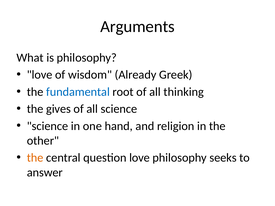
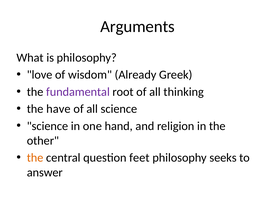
fundamental colour: blue -> purple
gives: gives -> have
question love: love -> feet
